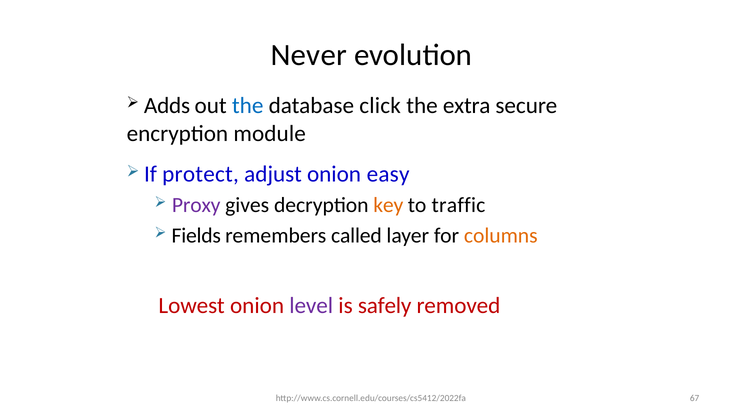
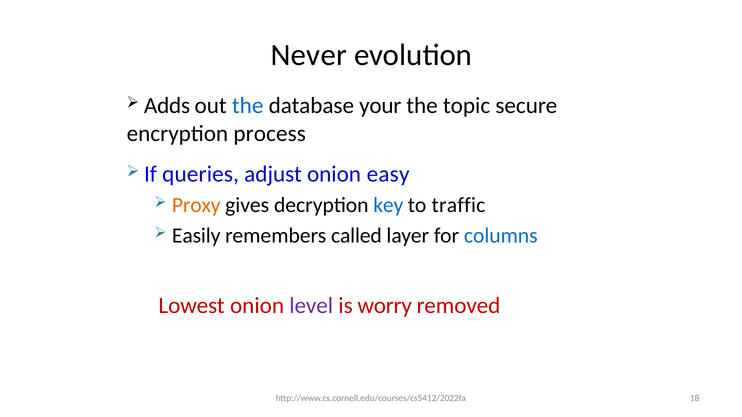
click: click -> your
extra: extra -> topic
module: module -> process
protect: protect -> queries
Proxy colour: purple -> orange
key colour: orange -> blue
Fields: Fields -> Easily
columns colour: orange -> blue
safely: safely -> worry
67: 67 -> 18
